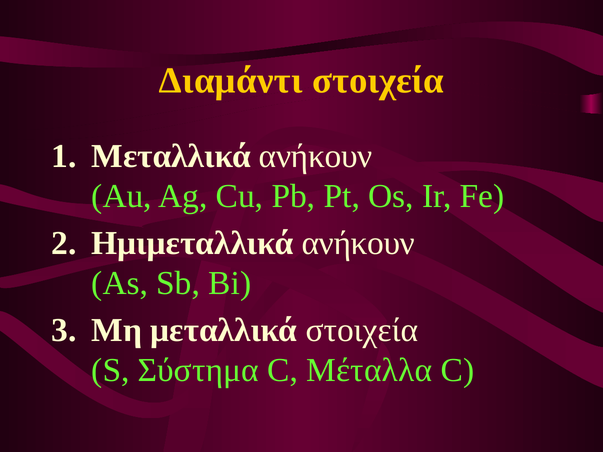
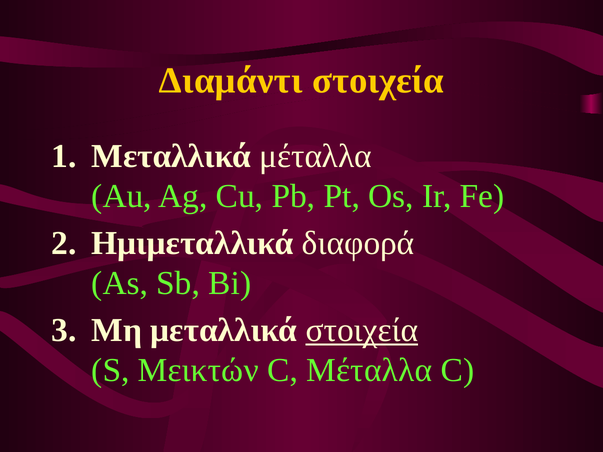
Μεταλλικά ανήκουν: ανήκουν -> μέταλλα
Ημιμεταλλικά ανήκουν: ανήκουν -> διαφορά
στοιχεία at (362, 330) underline: none -> present
Σύστημα: Σύστημα -> Μεικτών
